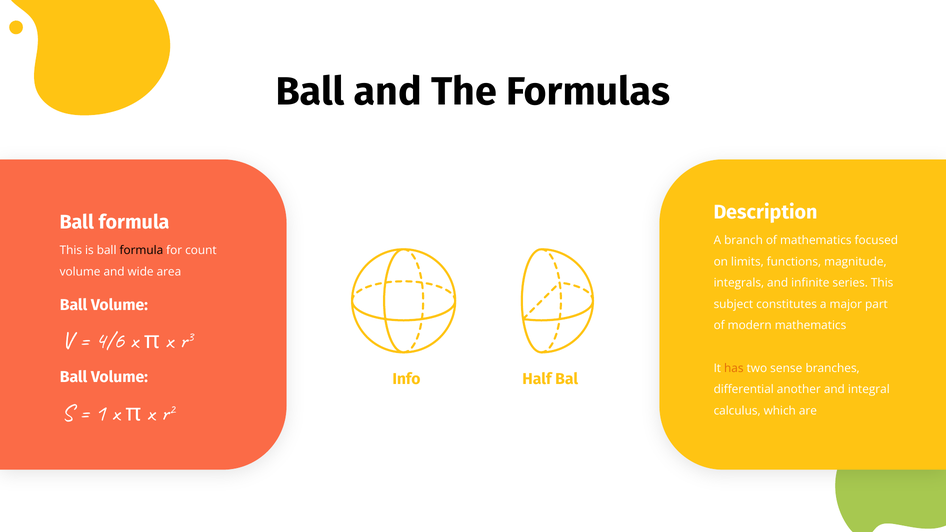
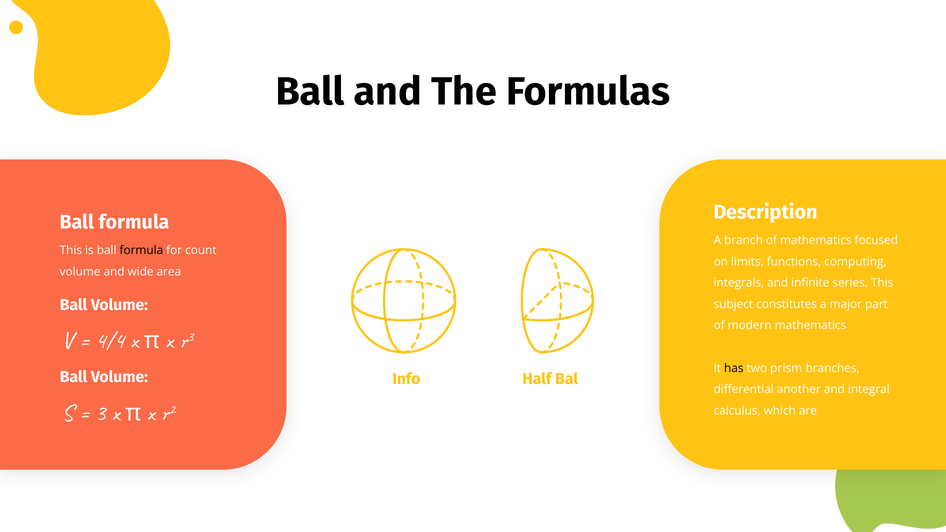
magnitude: magnitude -> computing
4/6: 4/6 -> 4/4
has colour: orange -> black
sense: sense -> prism
1 at (101, 413): 1 -> 3
